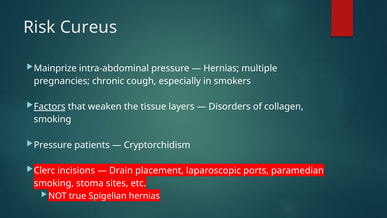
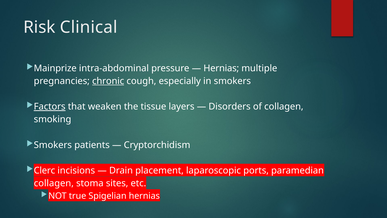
Cureus: Cureus -> Clinical
chronic underline: none -> present
Pressure at (53, 145): Pressure -> Smokers
smoking at (54, 183): smoking -> collagen
